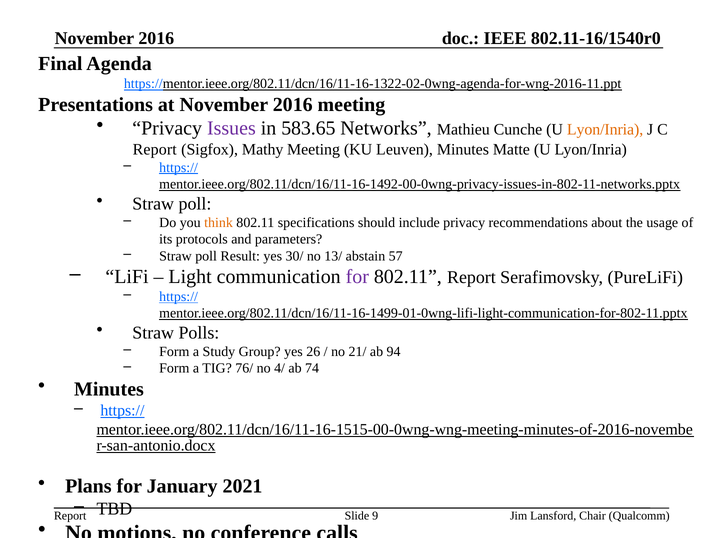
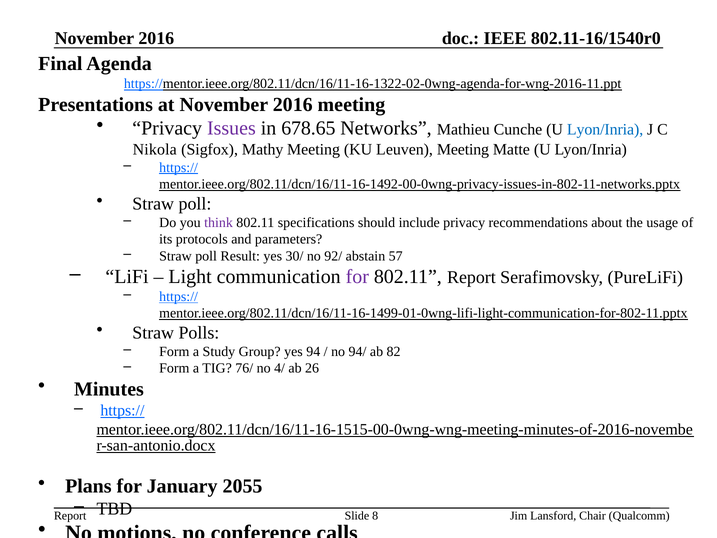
583.65: 583.65 -> 678.65
Lyon/Inria at (605, 130) colour: orange -> blue
Report at (155, 150): Report -> Nikola
Leuven Minutes: Minutes -> Meeting
think colour: orange -> purple
13/: 13/ -> 92/
26: 26 -> 94
21/: 21/ -> 94/
94: 94 -> 82
74: 74 -> 26
2021: 2021 -> 2055
9: 9 -> 8
